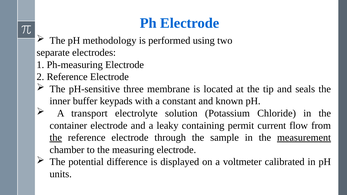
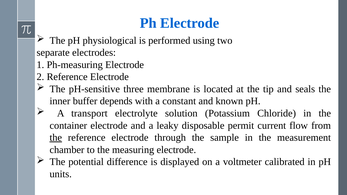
methodology: methodology -> physiological
keypads: keypads -> depends
containing: containing -> disposable
measurement underline: present -> none
